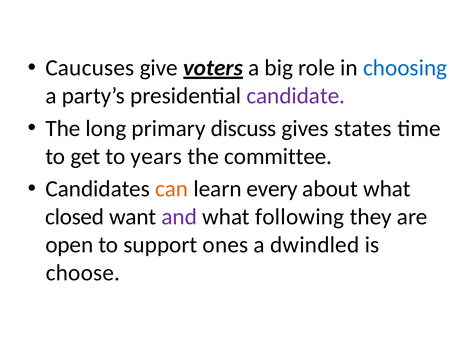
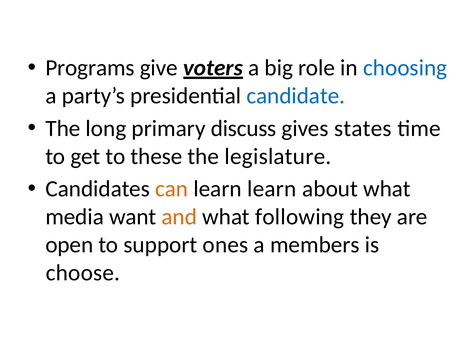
Caucuses: Caucuses -> Programs
candidate colour: purple -> blue
years: years -> these
committee: committee -> legislature
learn every: every -> learn
closed: closed -> media
and colour: purple -> orange
dwindled: dwindled -> members
